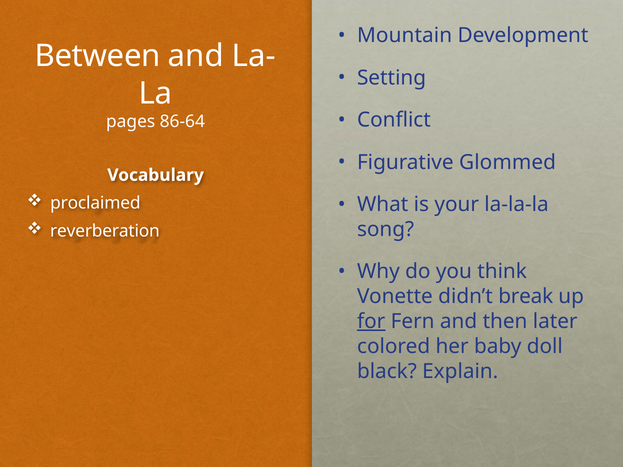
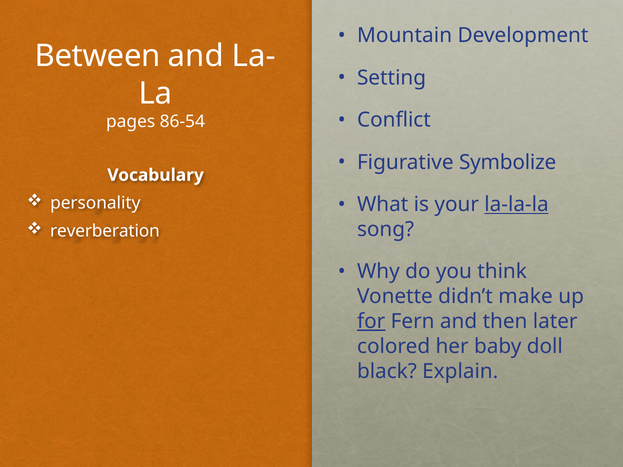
86-64: 86-64 -> 86-54
Glommed: Glommed -> Symbolize
proclaimed: proclaimed -> personality
la-la-la underline: none -> present
break: break -> make
